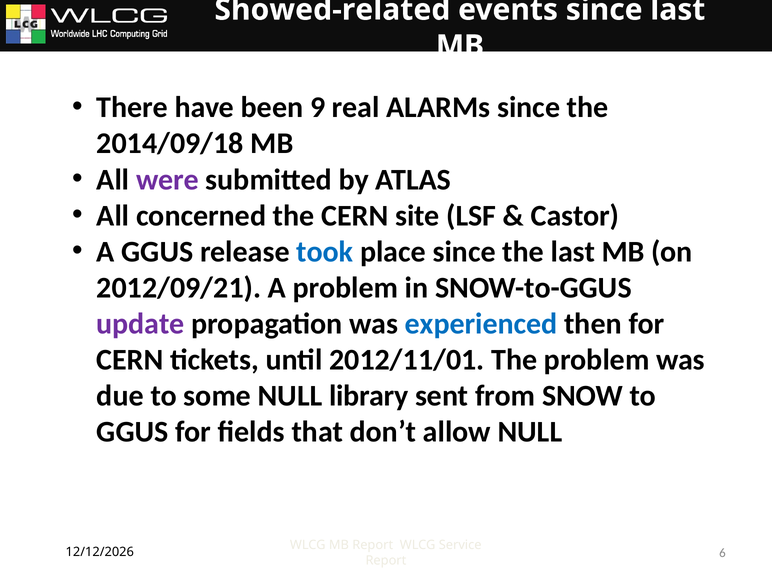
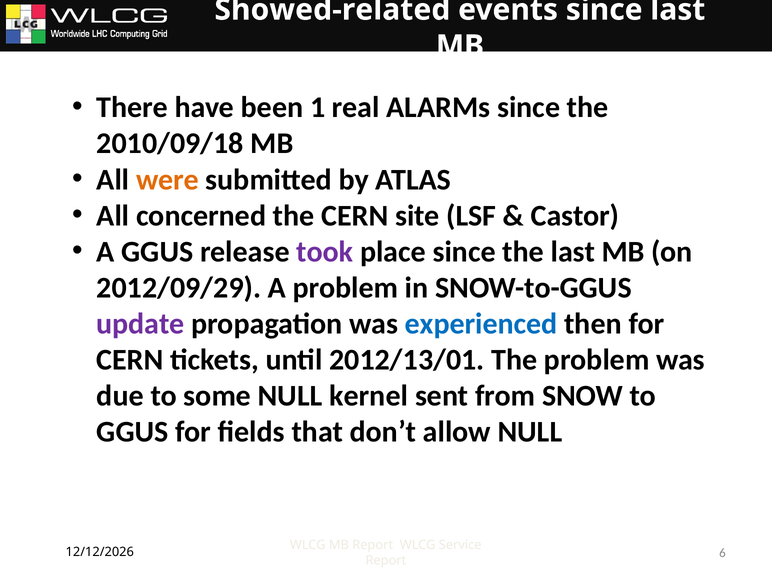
9: 9 -> 1
2014/09/18: 2014/09/18 -> 2010/09/18
were colour: purple -> orange
took colour: blue -> purple
2012/09/21: 2012/09/21 -> 2012/09/29
2012/11/01: 2012/11/01 -> 2012/13/01
library: library -> kernel
